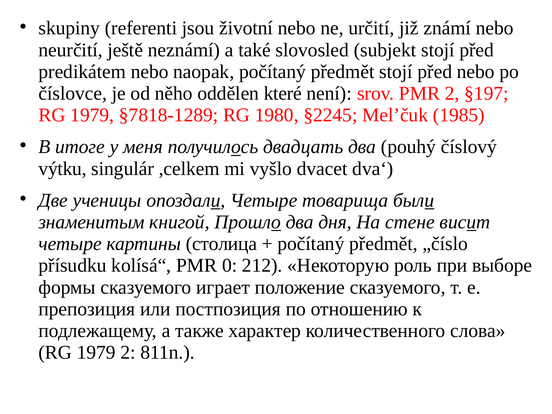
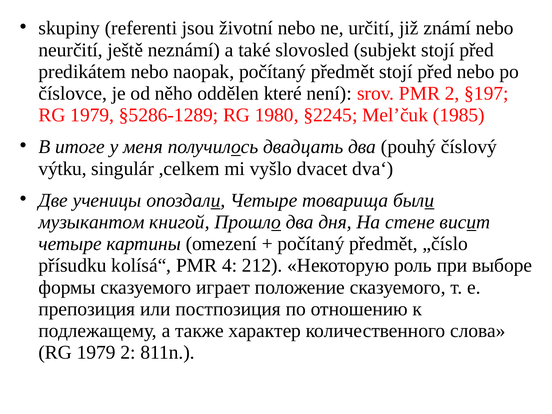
§7818-1289: §7818-1289 -> §5286-1289
знаменитым: знаменитым -> музыкантом
столица: столица -> omezení
0: 0 -> 4
